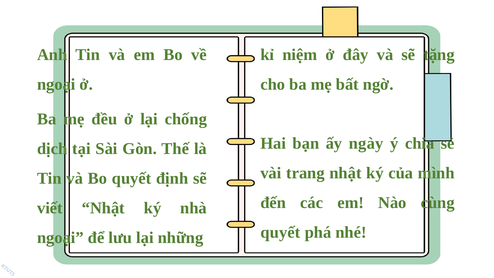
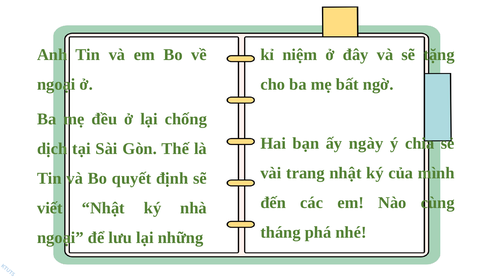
quyết at (280, 232): quyết -> tháng
